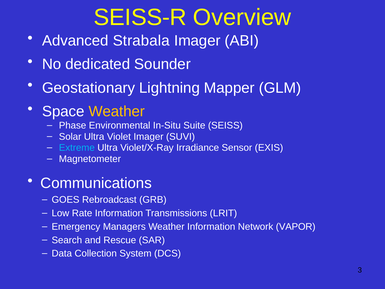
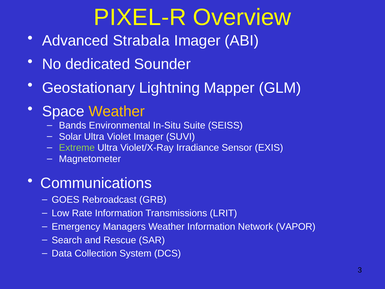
SEISS-R: SEISS-R -> PIXEL-R
Phase: Phase -> Bands
Extreme colour: light blue -> light green
